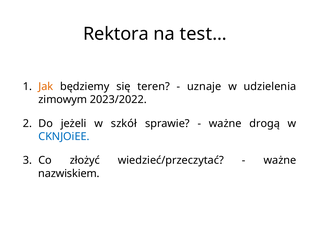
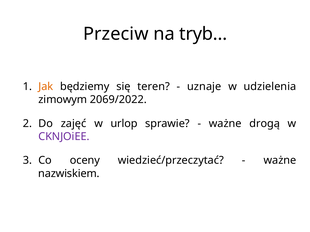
Rektora: Rektora -> Przeciw
test…: test… -> tryb…
2023/2022: 2023/2022 -> 2069/2022
jeżeli: jeżeli -> zajęć
szkół: szkół -> urlop
CKNJOiEE colour: blue -> purple
złożyć: złożyć -> oceny
